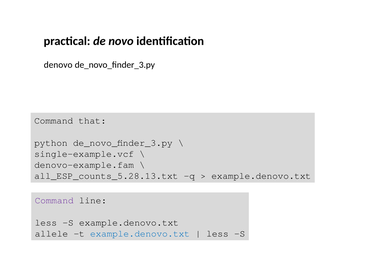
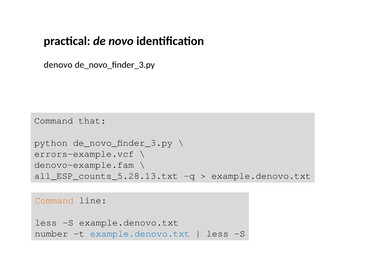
single-example.vcf: single-example.vcf -> errors-example.vcf
Command at (54, 201) colour: purple -> orange
allele: allele -> number
